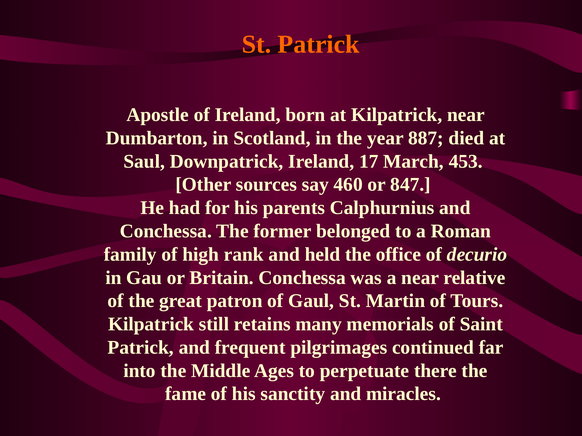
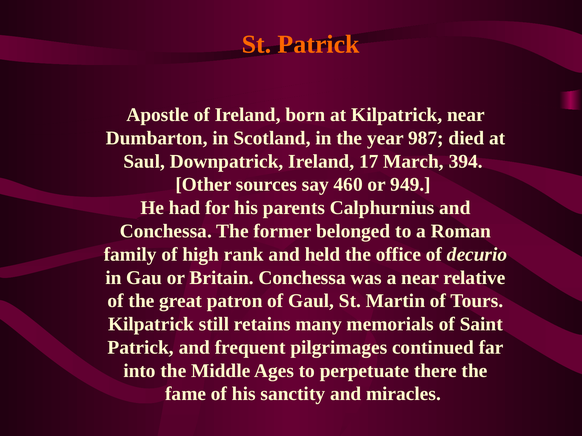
887: 887 -> 987
453: 453 -> 394
847: 847 -> 949
